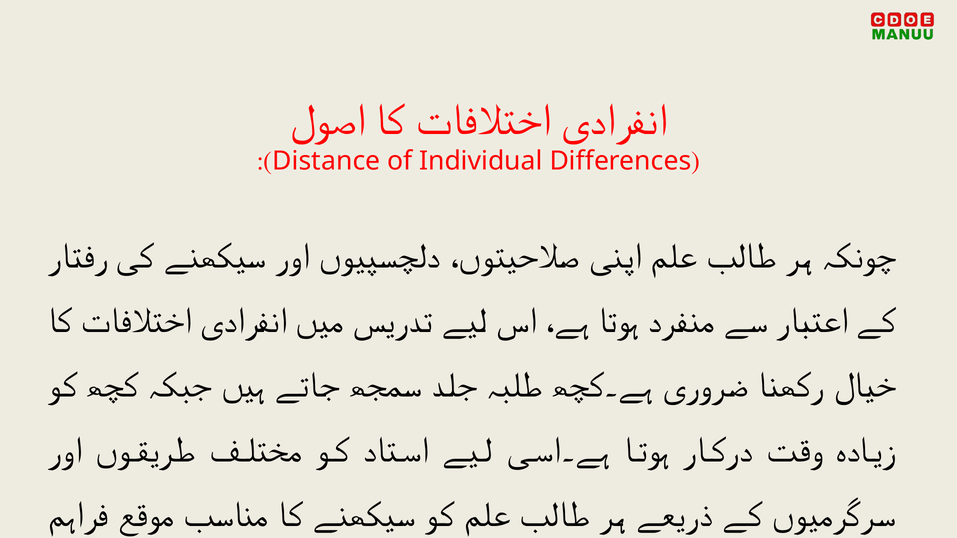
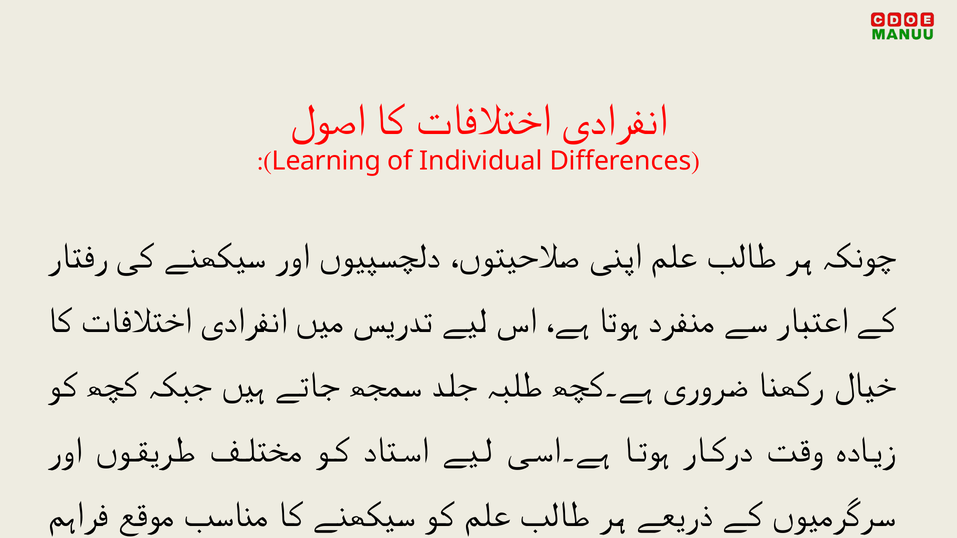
Distance: Distance -> Learning
